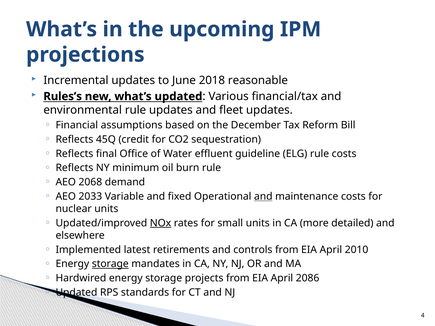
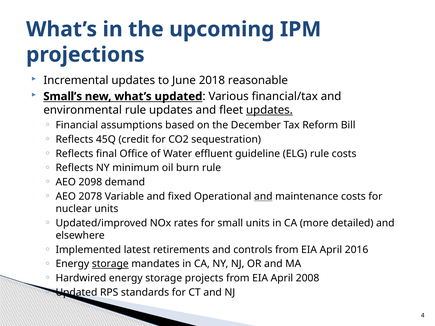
Rules’s: Rules’s -> Small’s
updates at (269, 110) underline: none -> present
2068: 2068 -> 2098
2033: 2033 -> 2078
NOx underline: present -> none
2010: 2010 -> 2016
2086: 2086 -> 2008
